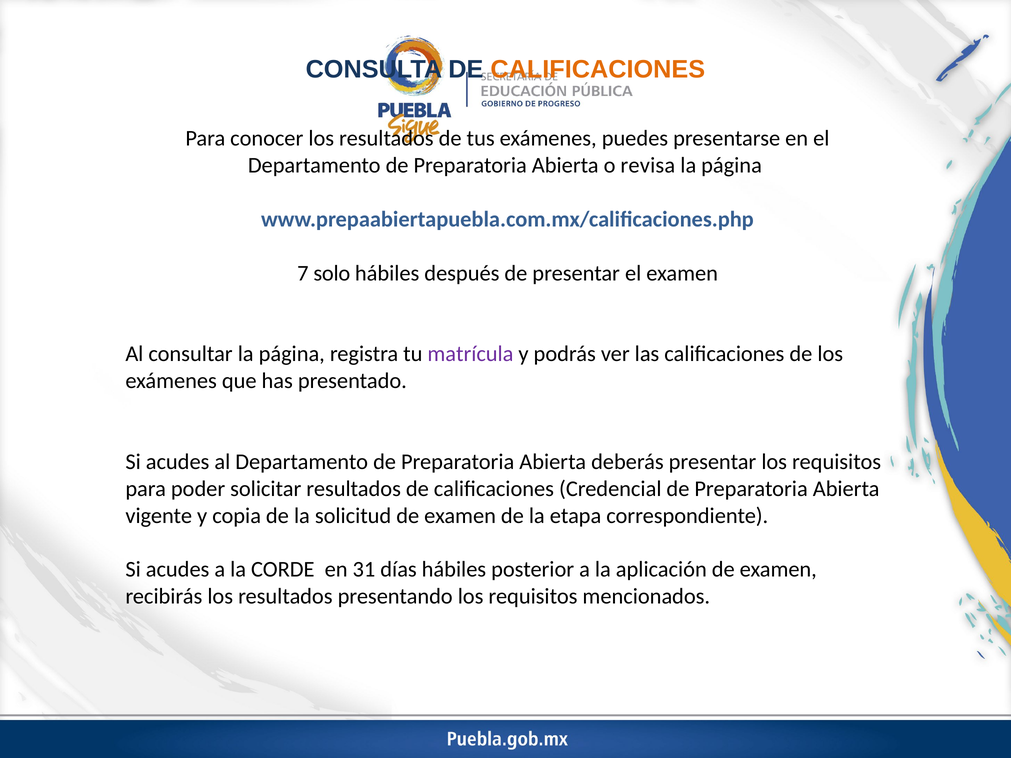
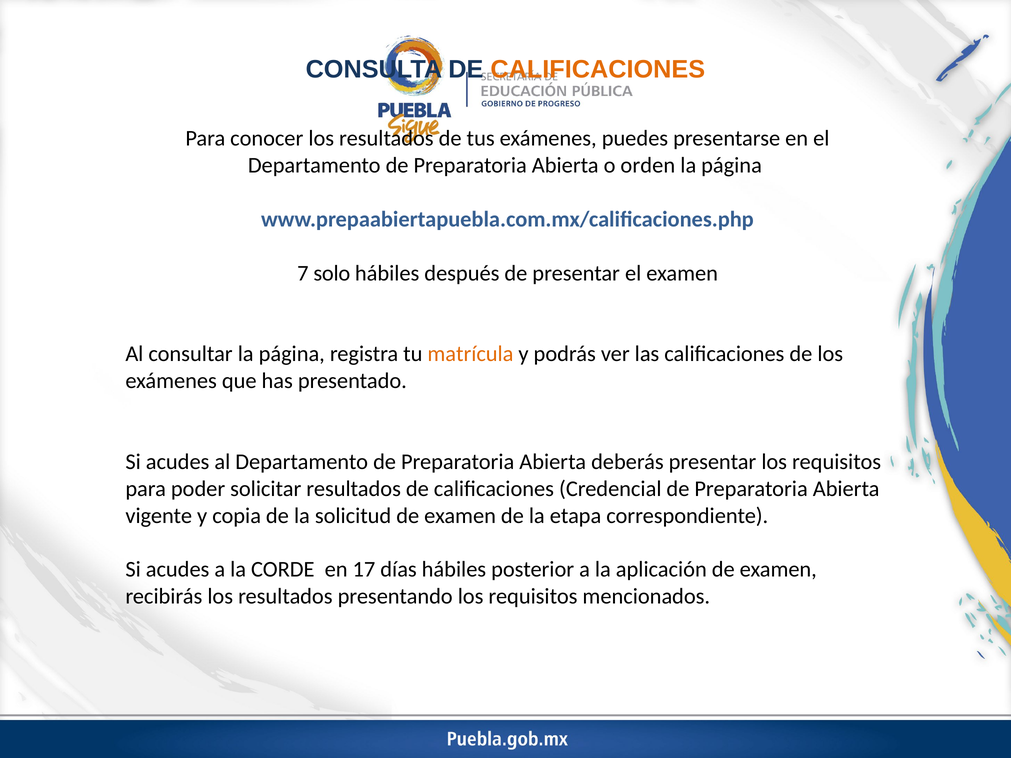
revisa: revisa -> orden
matrícula colour: purple -> orange
31: 31 -> 17
